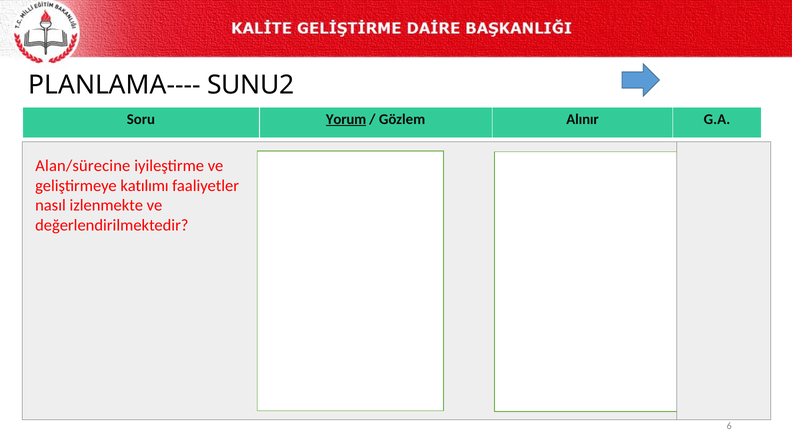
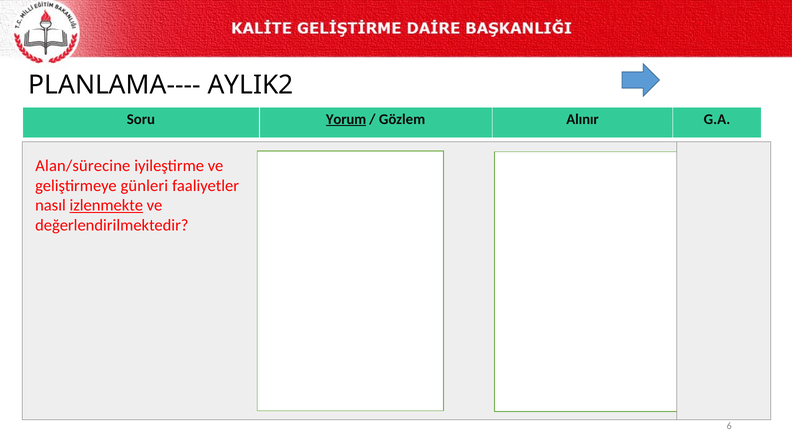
SUNU2: SUNU2 -> AYLIK2
katılımı: katılımı -> günleri
izlenmekte underline: none -> present
